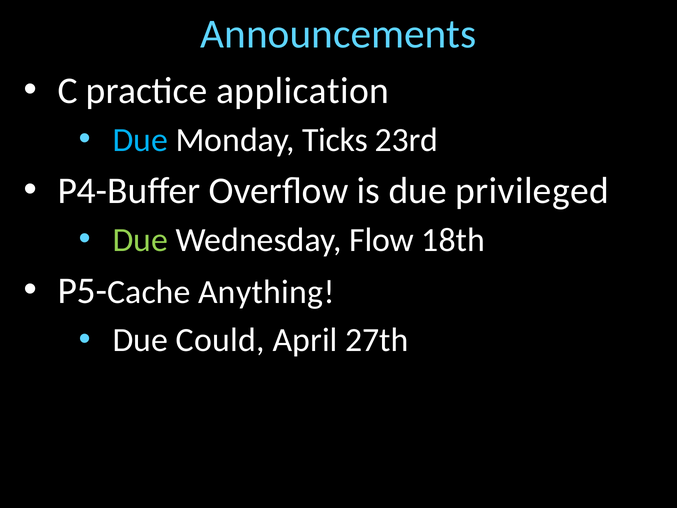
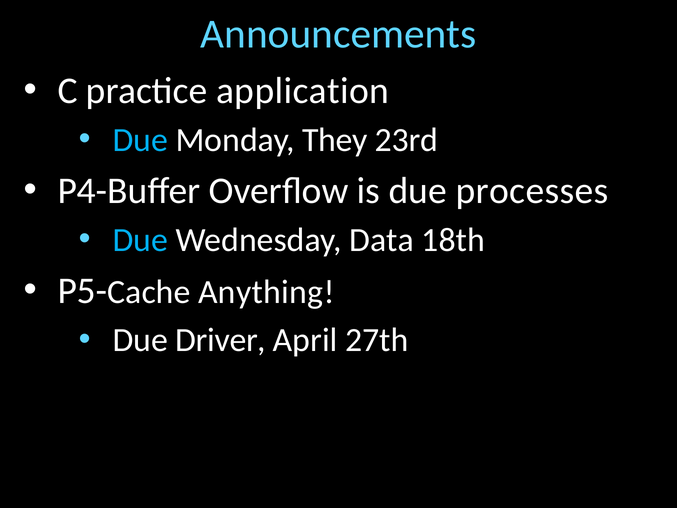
Ticks: Ticks -> They
privileged: privileged -> processes
Due at (140, 240) colour: light green -> light blue
Flow: Flow -> Data
Could: Could -> Driver
